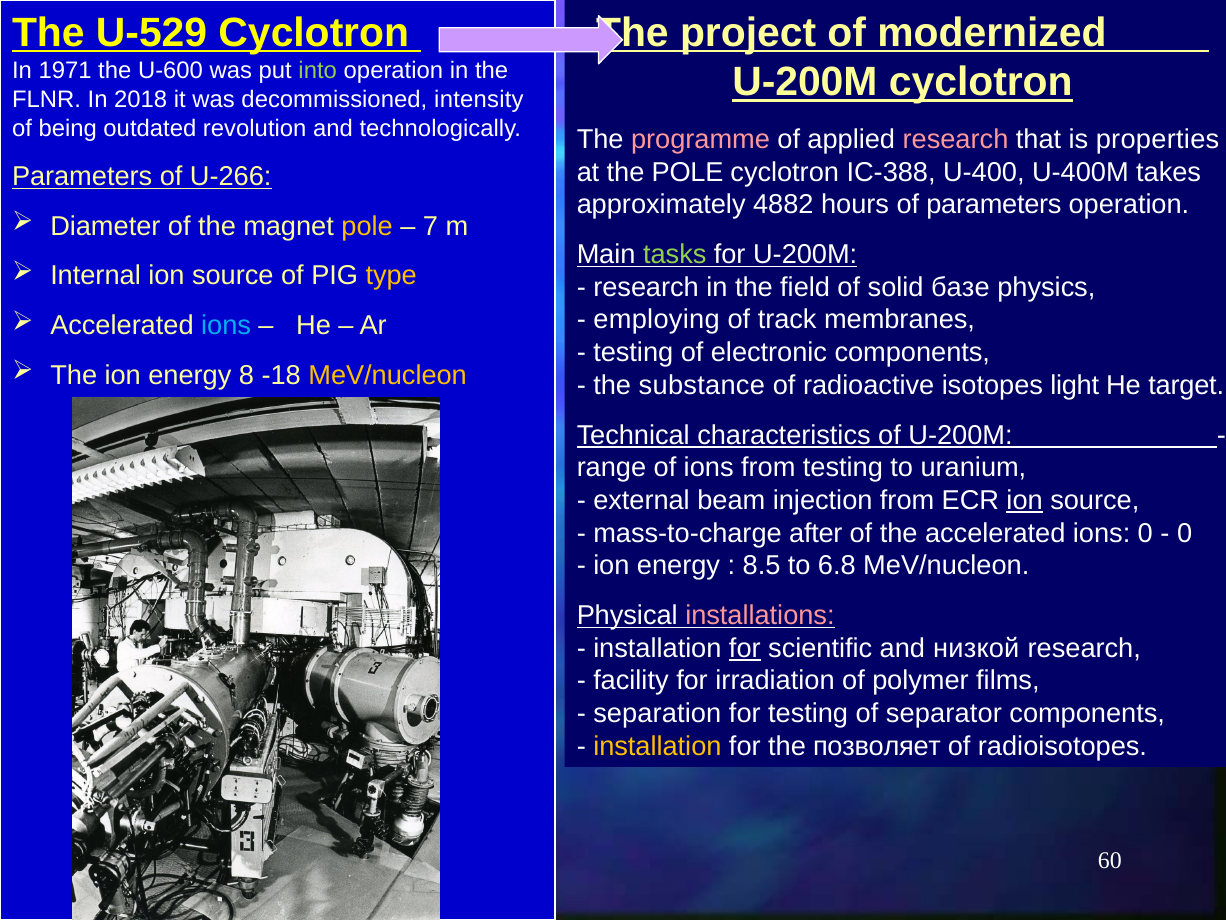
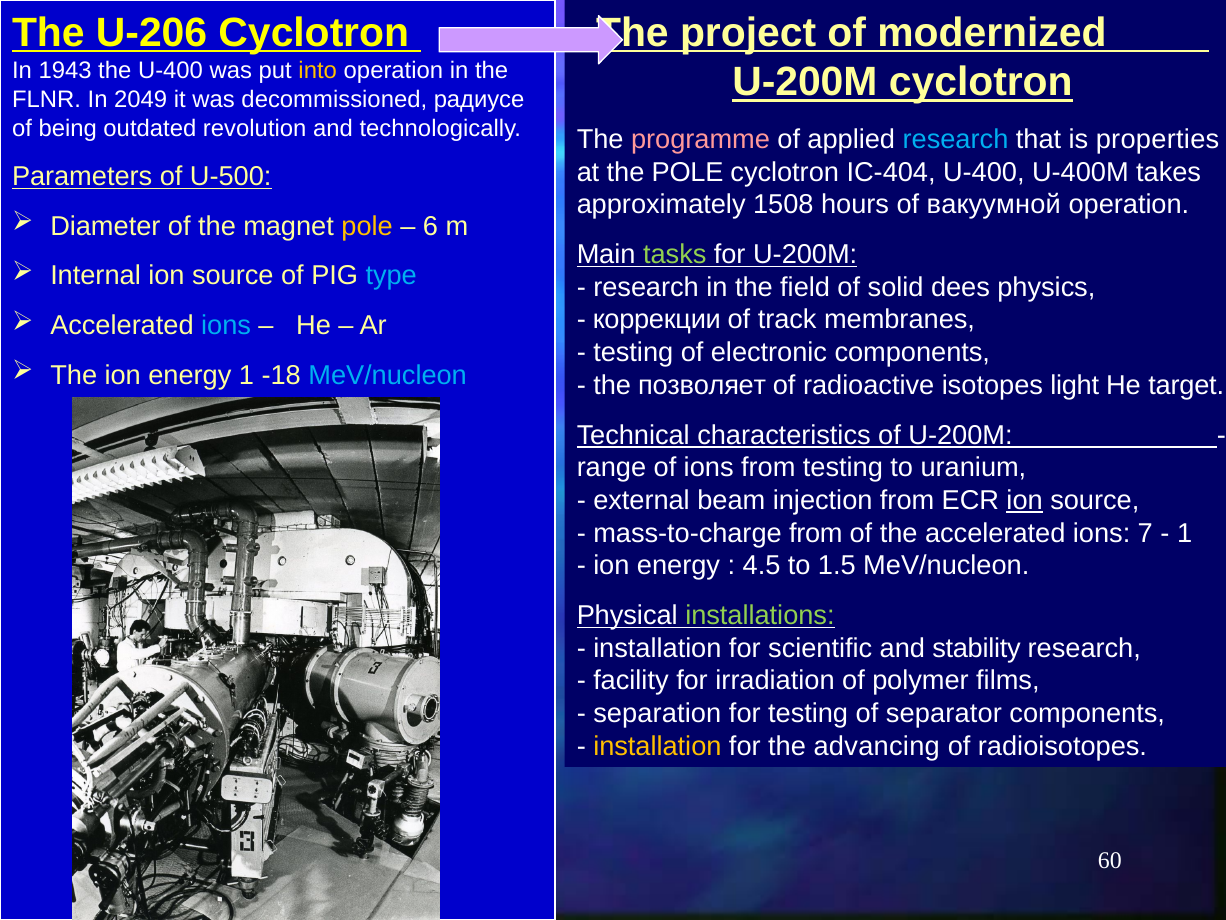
U-529: U-529 -> U-206
1971: 1971 -> 1943
the U-600: U-600 -> U-400
into colour: light green -> yellow
2018: 2018 -> 2049
intensity: intensity -> радиусе
research at (956, 139) colour: pink -> light blue
IC-388: IC-388 -> IC-404
U-266: U-266 -> U-500
4882: 4882 -> 1508
of parameters: parameters -> вакуумной
7: 7 -> 6
type colour: yellow -> light blue
базе: базе -> dees
employing: employing -> коррекции
energy 8: 8 -> 1
MeV/nucleon at (388, 375) colour: yellow -> light blue
substance: substance -> позволяет
mass-to-charge after: after -> from
ions 0: 0 -> 7
0 at (1185, 533): 0 -> 1
8.5: 8.5 -> 4.5
6.8: 6.8 -> 1.5
installations colour: pink -> light green
for at (745, 648) underline: present -> none
низкой: низкой -> stability
позволяет: позволяет -> advancing
